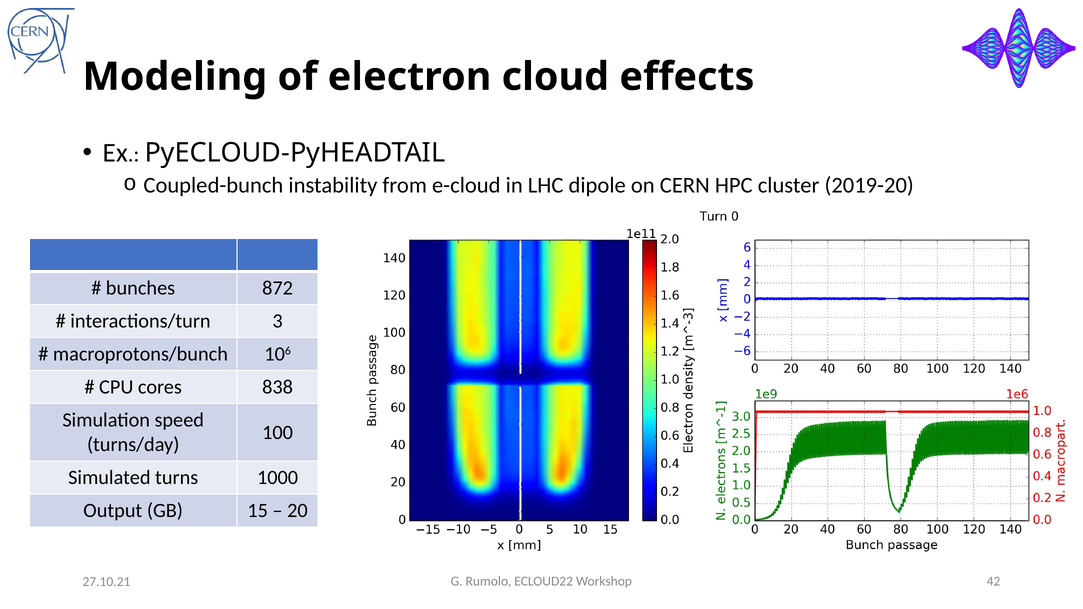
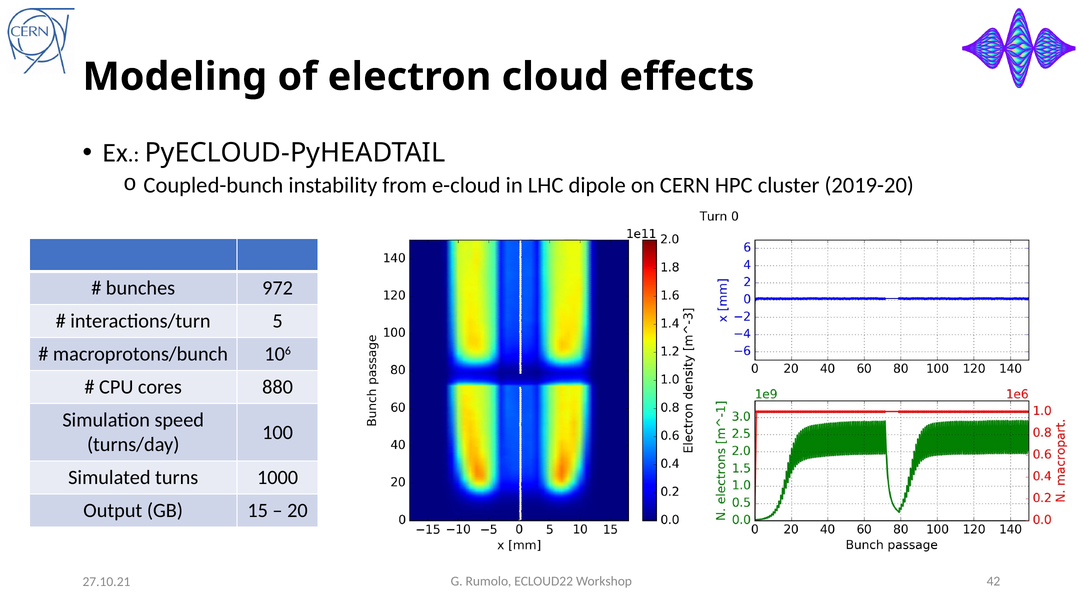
872: 872 -> 972
3: 3 -> 5
838: 838 -> 880
